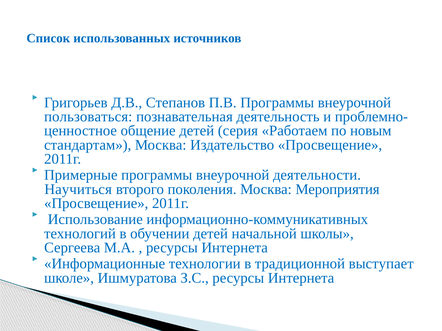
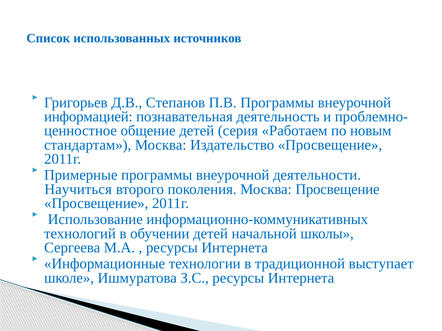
пользоваться: пользоваться -> информацией
Москва Мероприятия: Мероприятия -> Просвещение
